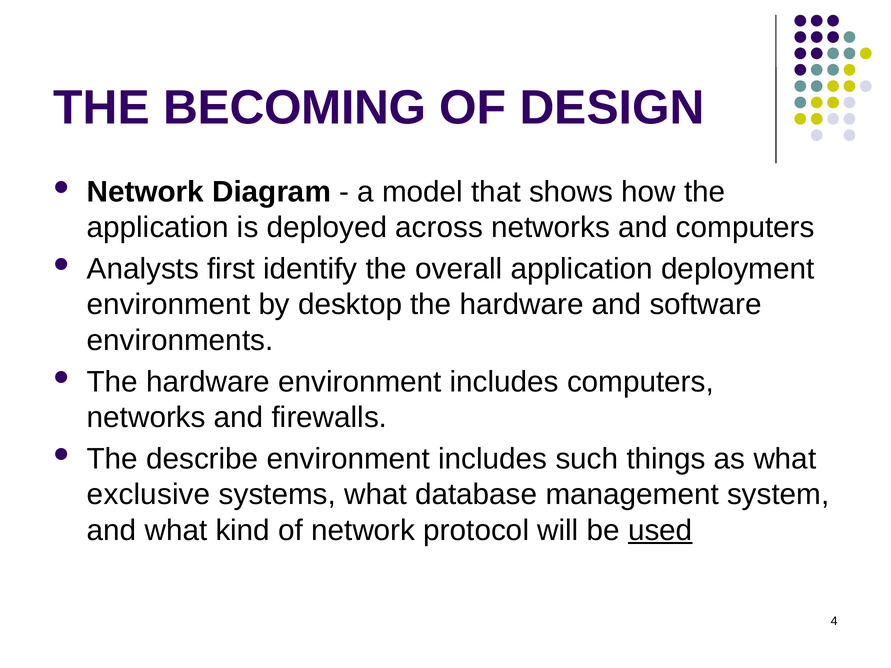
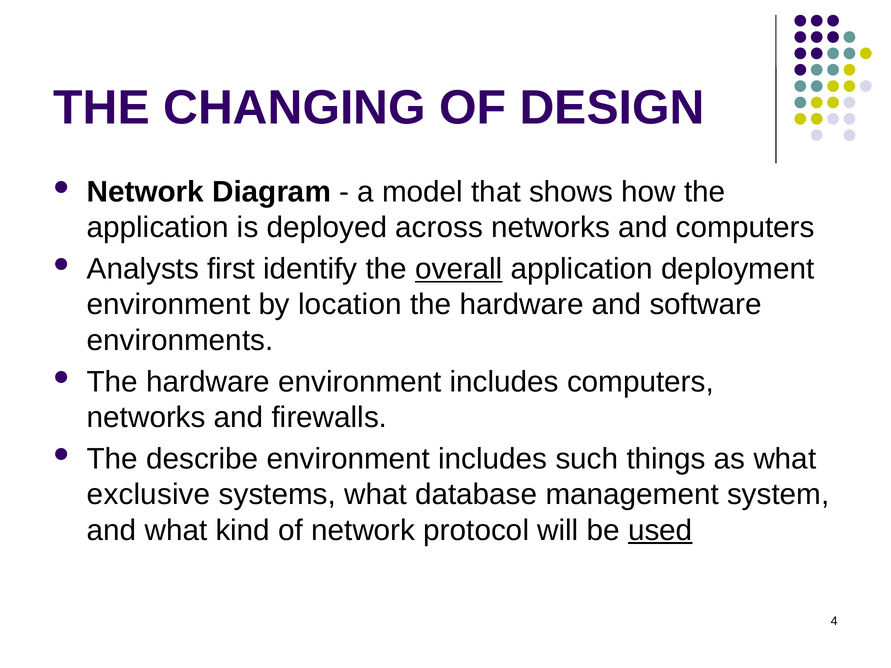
BECOMING: BECOMING -> CHANGING
overall underline: none -> present
desktop: desktop -> location
